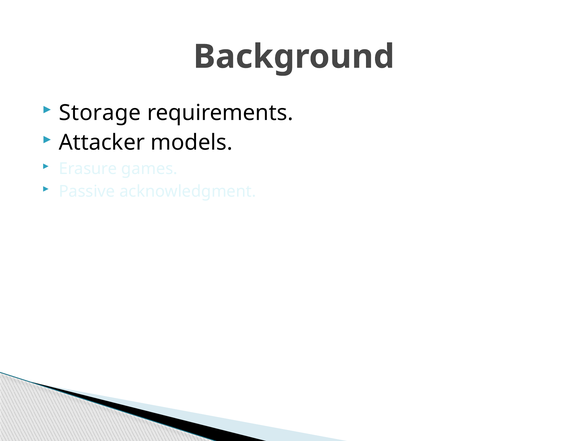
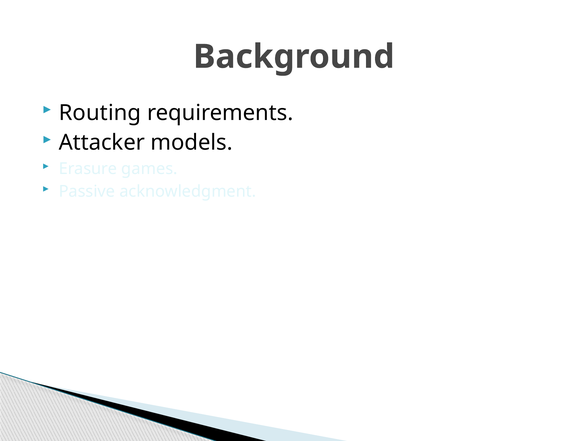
Storage: Storage -> Routing
